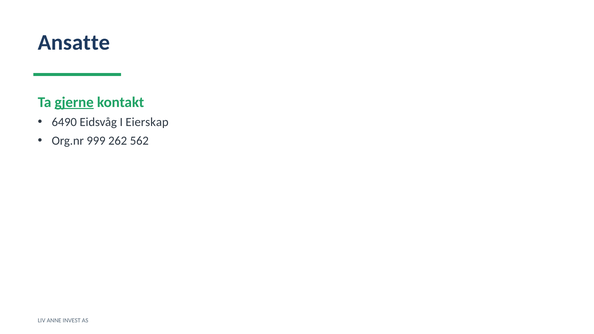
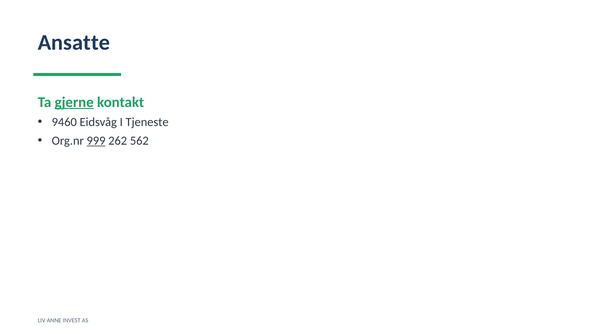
6490: 6490 -> 9460
Eierskap: Eierskap -> Tjeneste
999 underline: none -> present
